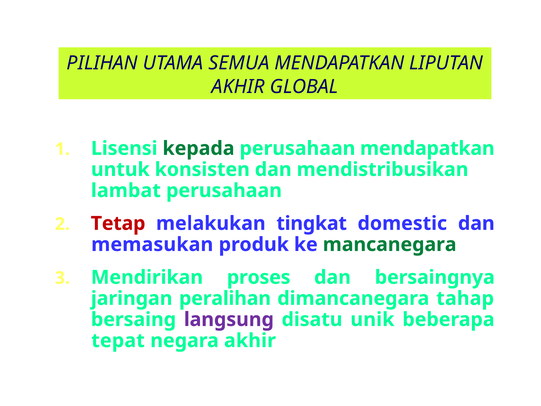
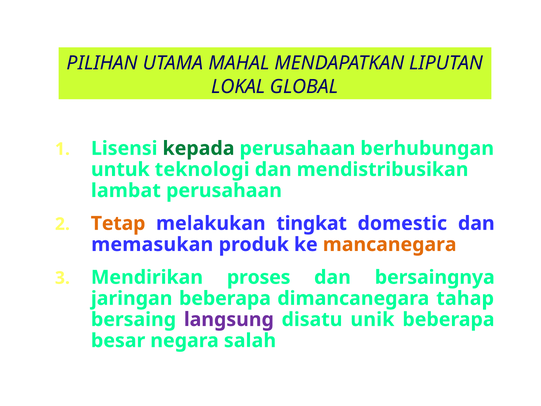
SEMUA: SEMUA -> MAHAL
AKHIR at (238, 87): AKHIR -> LOKAL
perusahaan mendapatkan: mendapatkan -> berhubungan
konsisten: konsisten -> teknologi
Tetap colour: red -> orange
mancanegara colour: green -> orange
jaringan peralihan: peralihan -> beberapa
tepat: tepat -> besar
negara akhir: akhir -> salah
